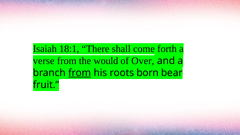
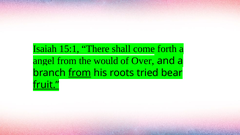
18:1: 18:1 -> 15:1
verse: verse -> angel
born: born -> tried
fruit underline: none -> present
